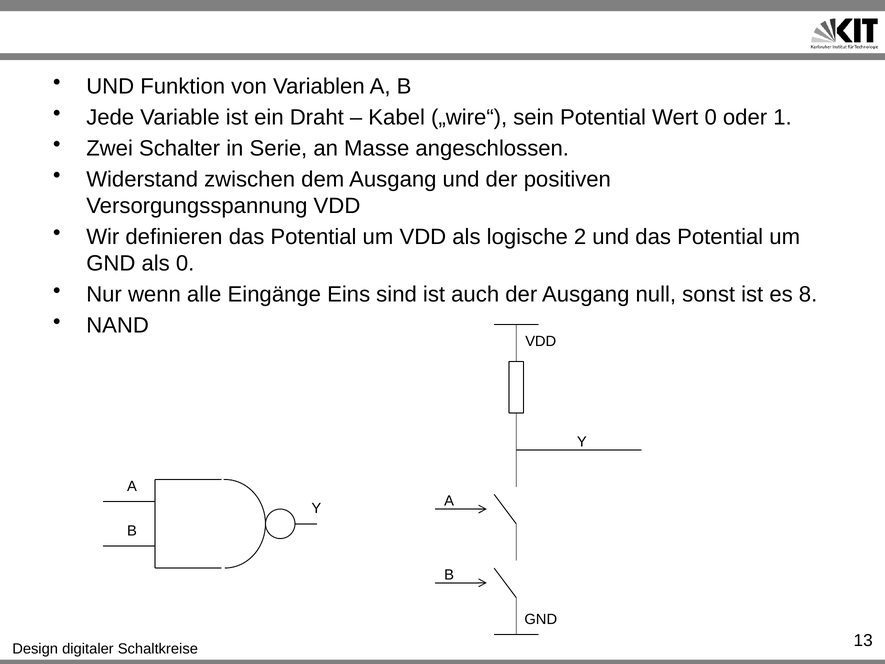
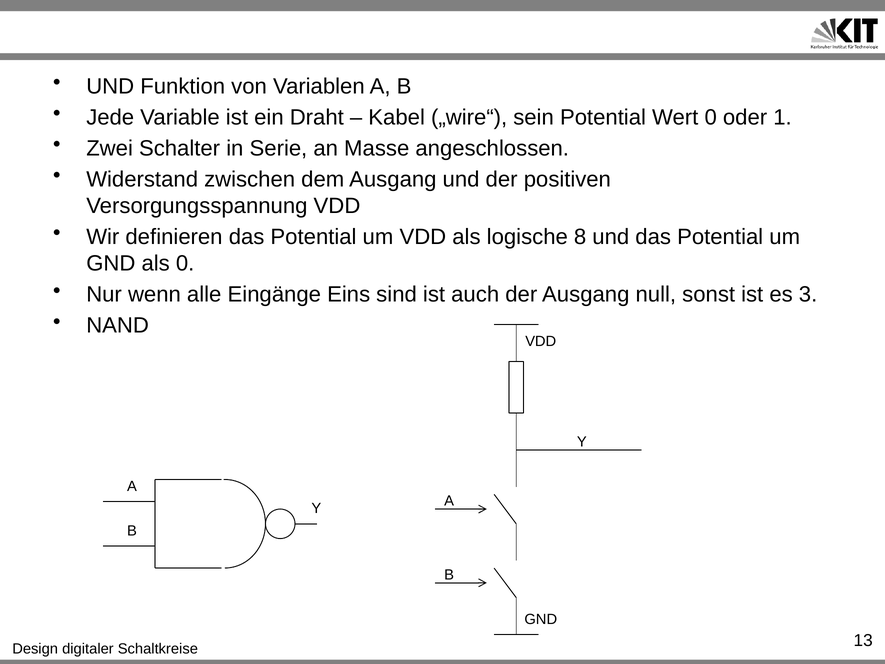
2: 2 -> 8
8: 8 -> 3
